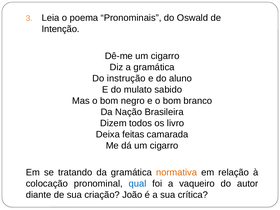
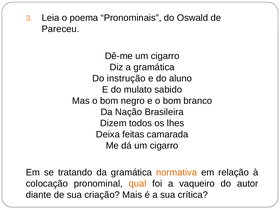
Intenção: Intenção -> Pareceu
livro: livro -> lhes
qual colour: blue -> orange
João: João -> Mais
